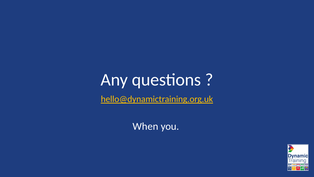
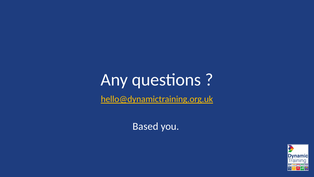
When: When -> Based
